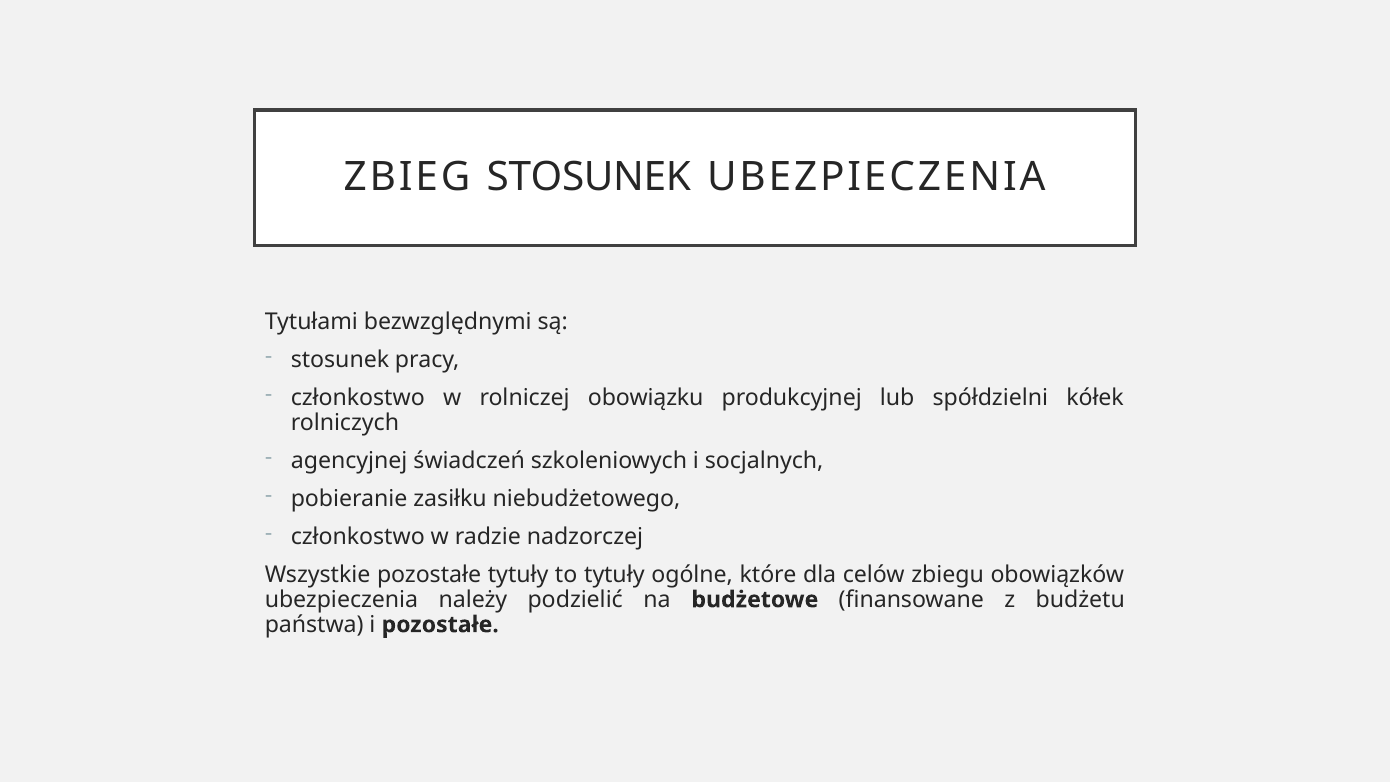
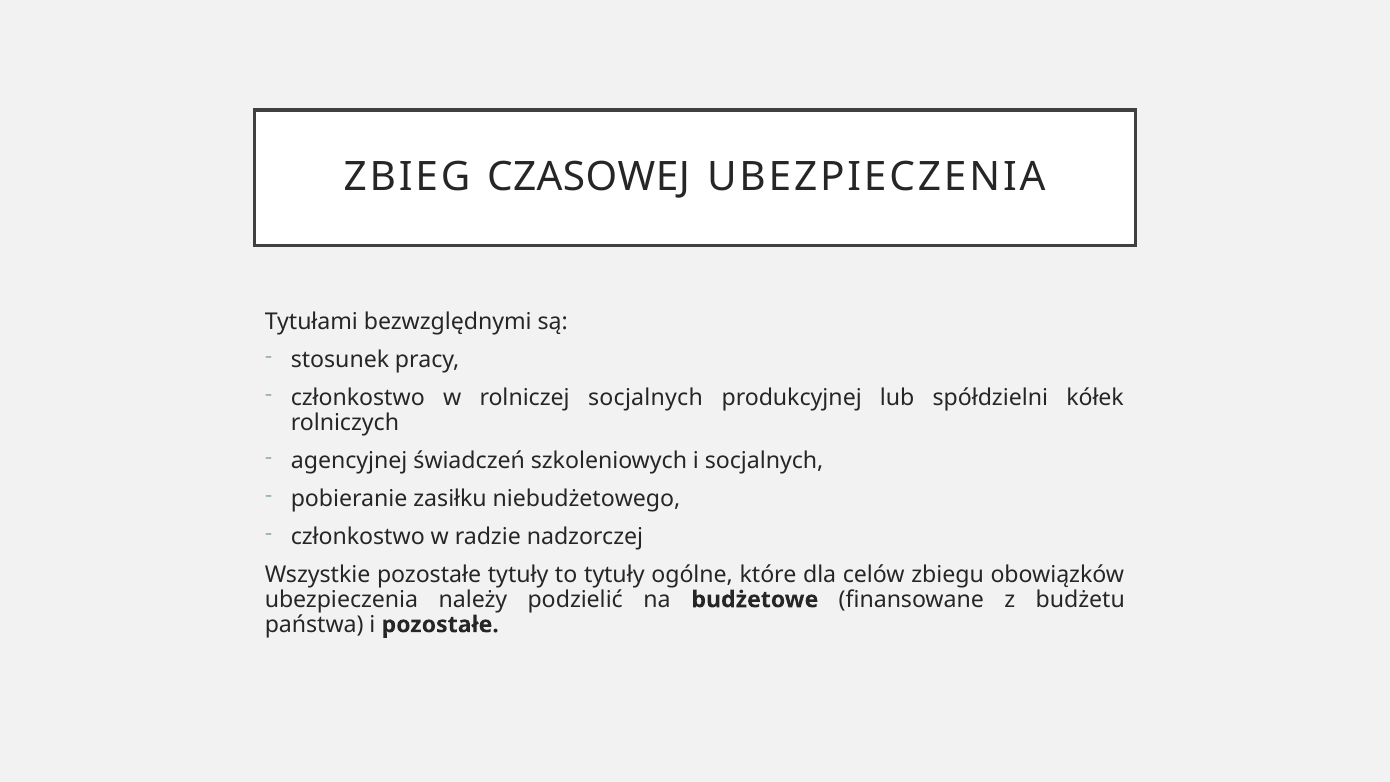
ZBIEG STOSUNEK: STOSUNEK -> CZASOWEJ
rolniczej obowiązku: obowiązku -> socjalnych
